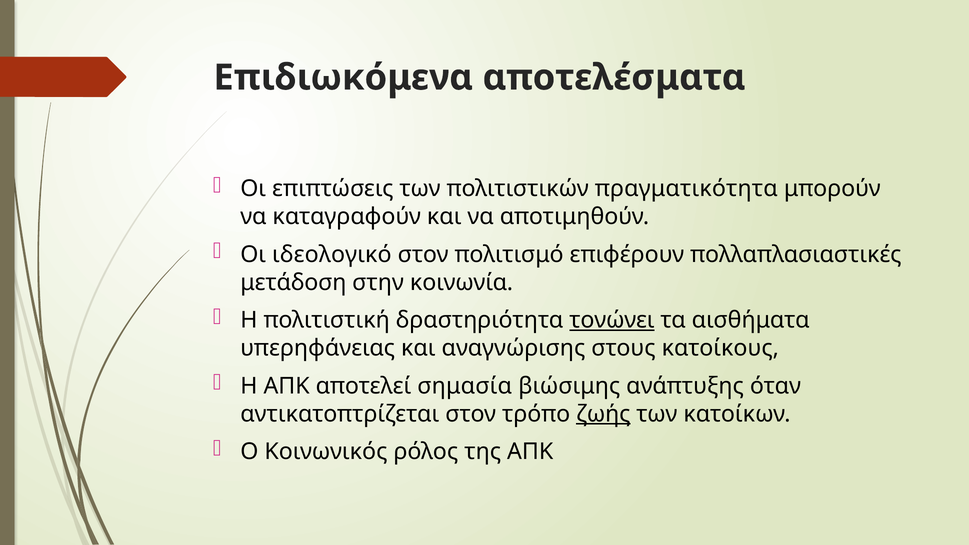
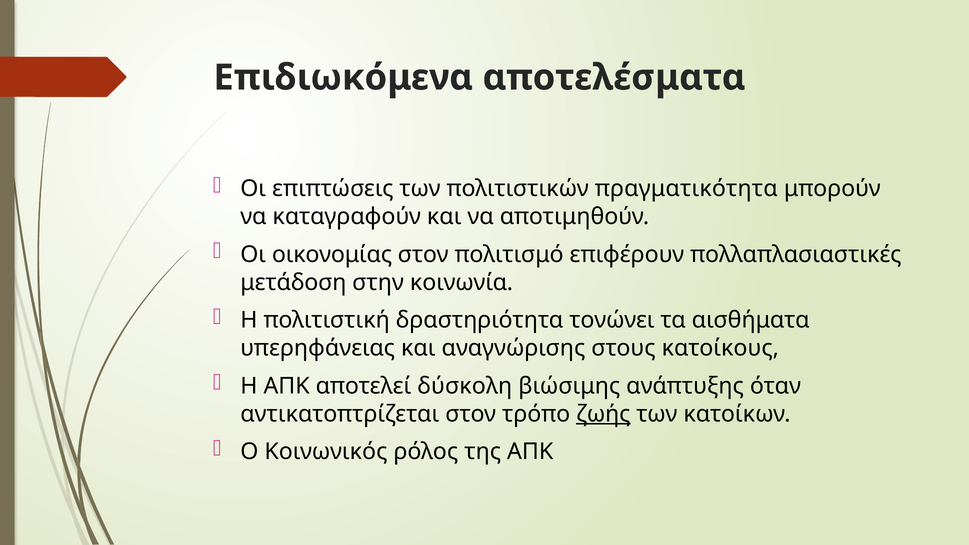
ιδεολογικό: ιδεολογικό -> οικονομίας
τονώνει underline: present -> none
σημασία: σημασία -> δύσκολη
